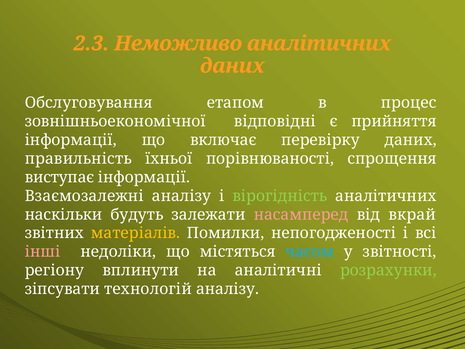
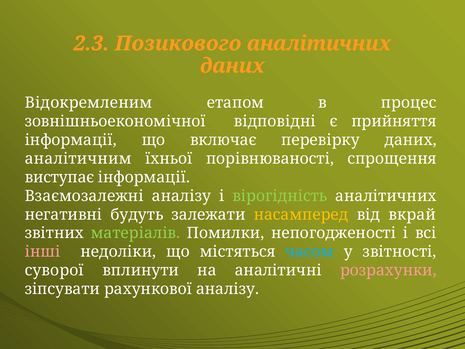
Неможливо: Неможливо -> Позикового
Обслуговування: Обслуговування -> Відокремленим
правильність: правильність -> аналітичним
наскільки: наскільки -> негативні
насамперед colour: pink -> yellow
матеріалів colour: yellow -> light green
регіону: регіону -> суворої
розрахунки colour: light green -> pink
технологій: технологій -> рахункової
